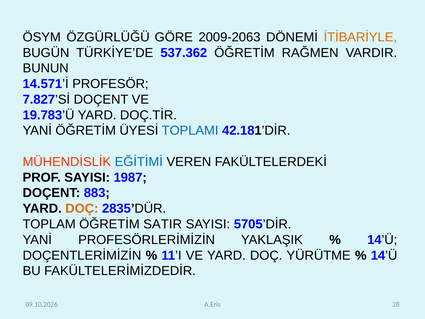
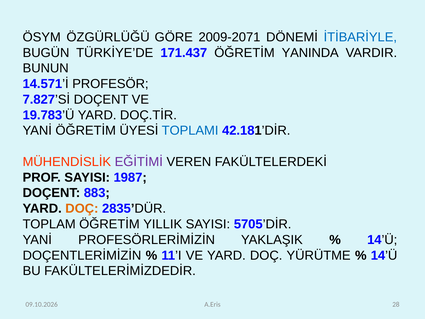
2009-2063: 2009-2063 -> 2009-2071
İTİBARİYLE colour: orange -> blue
537.362: 537.362 -> 171.437
RAĞMEN: RAĞMEN -> YANINDA
EĞİTİMİ colour: blue -> purple
SATIR: SATIR -> YILLIK
